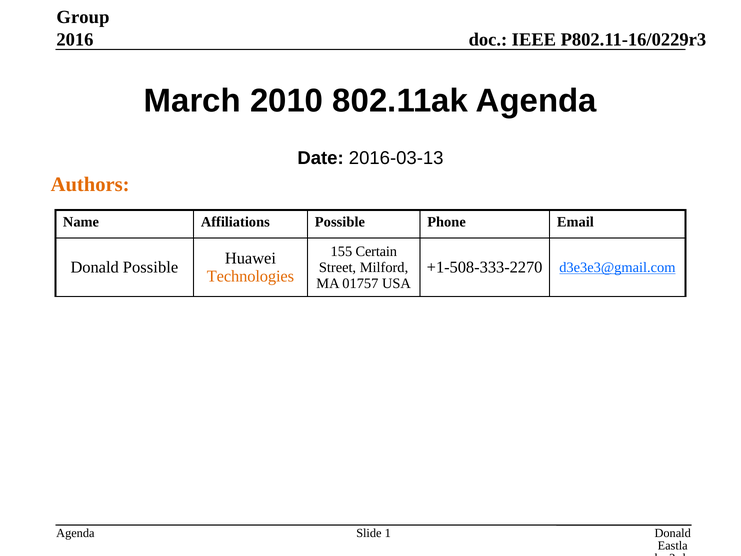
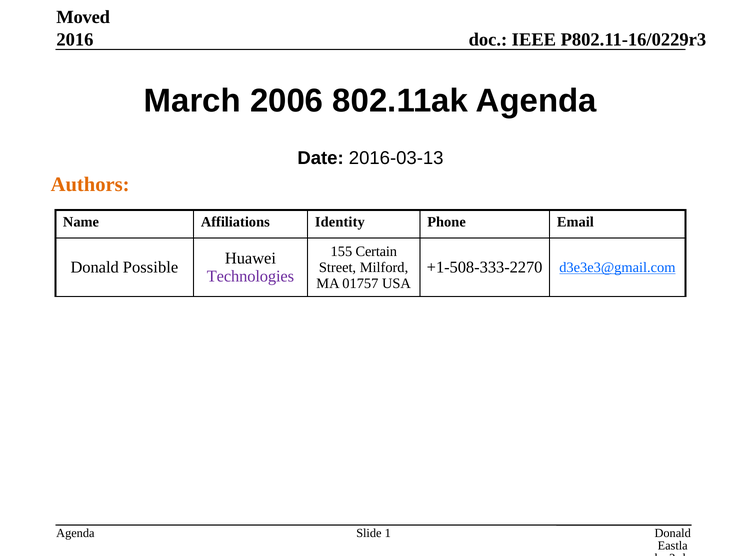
Group: Group -> Moved
2010: 2010 -> 2006
Affiliations Possible: Possible -> Identity
Technologies colour: orange -> purple
